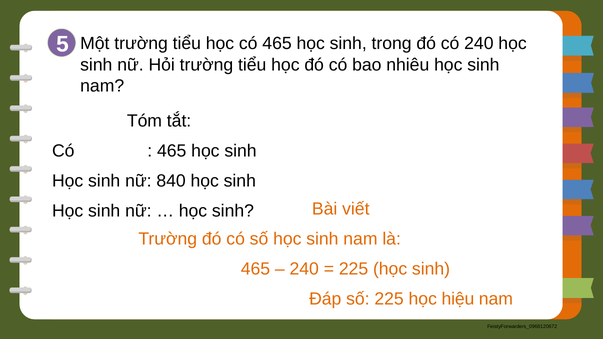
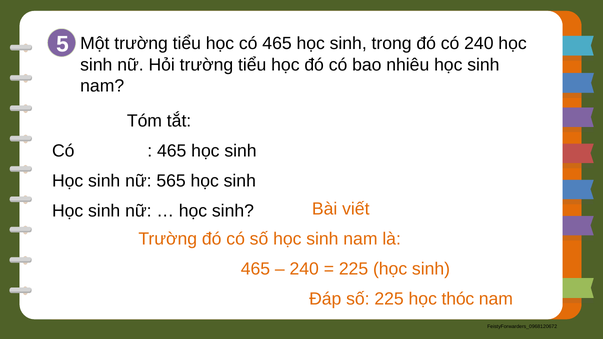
840: 840 -> 565
hiệu: hiệu -> thóc
